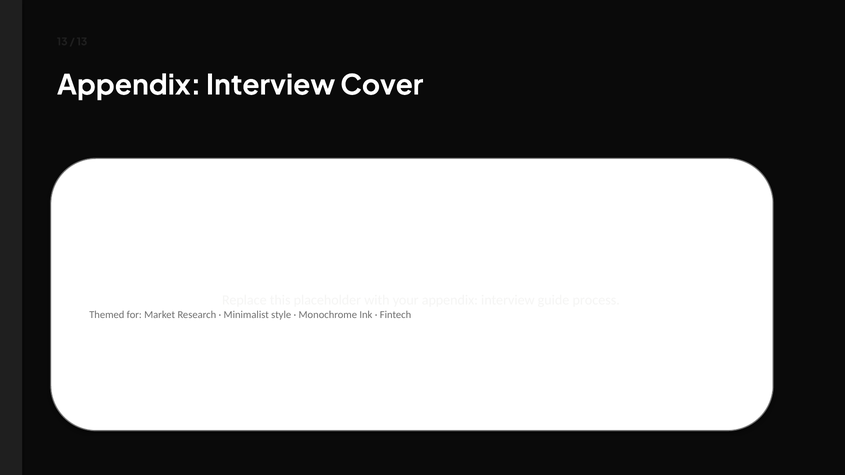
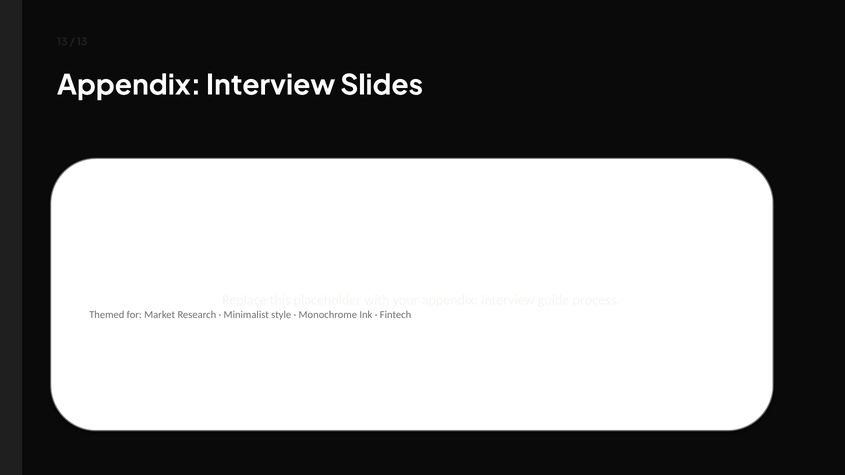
Cover: Cover -> Slides
